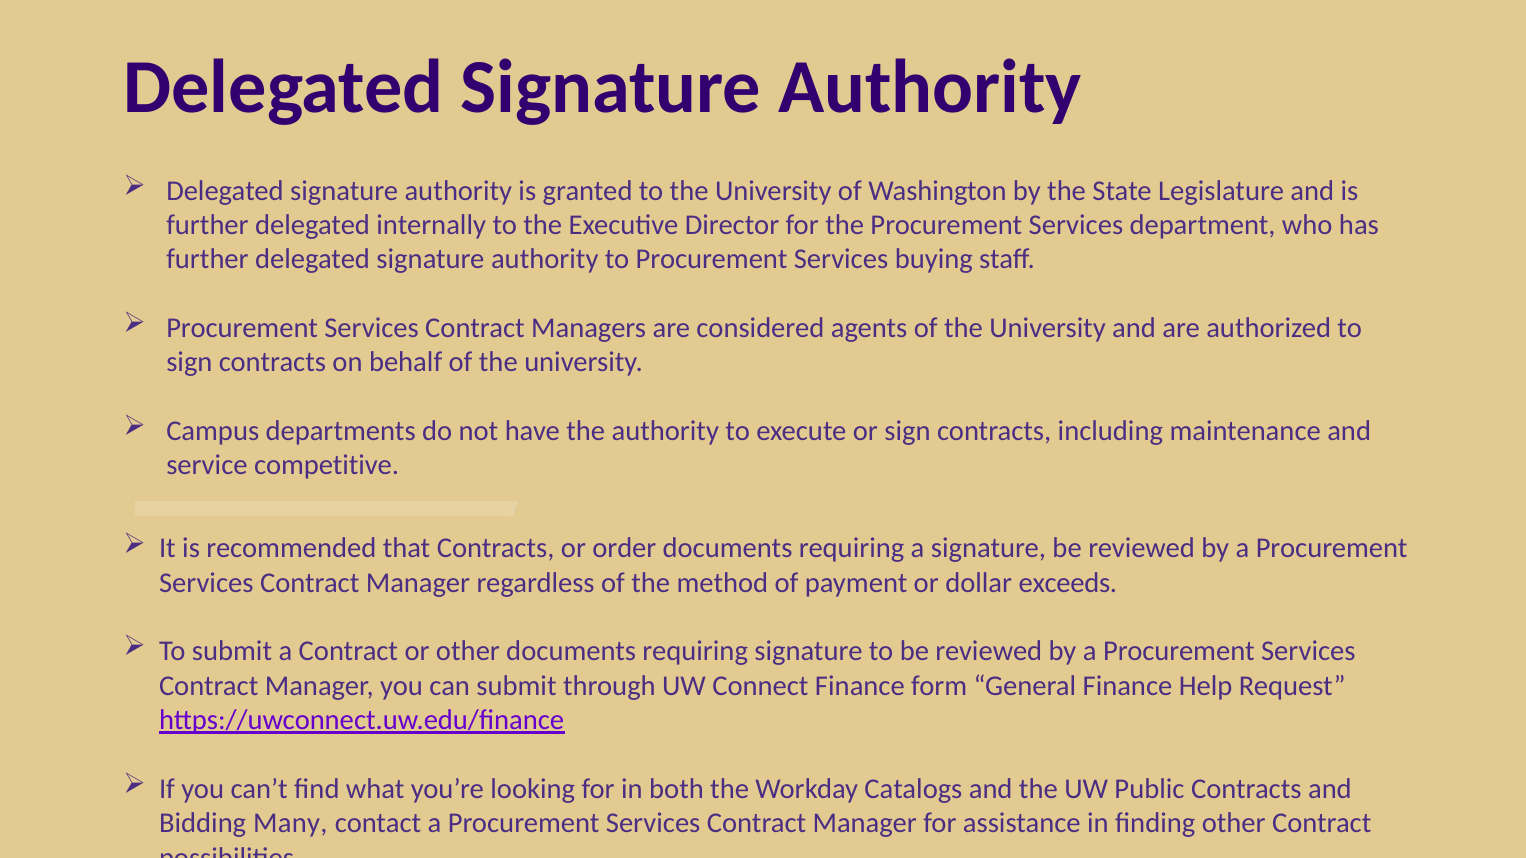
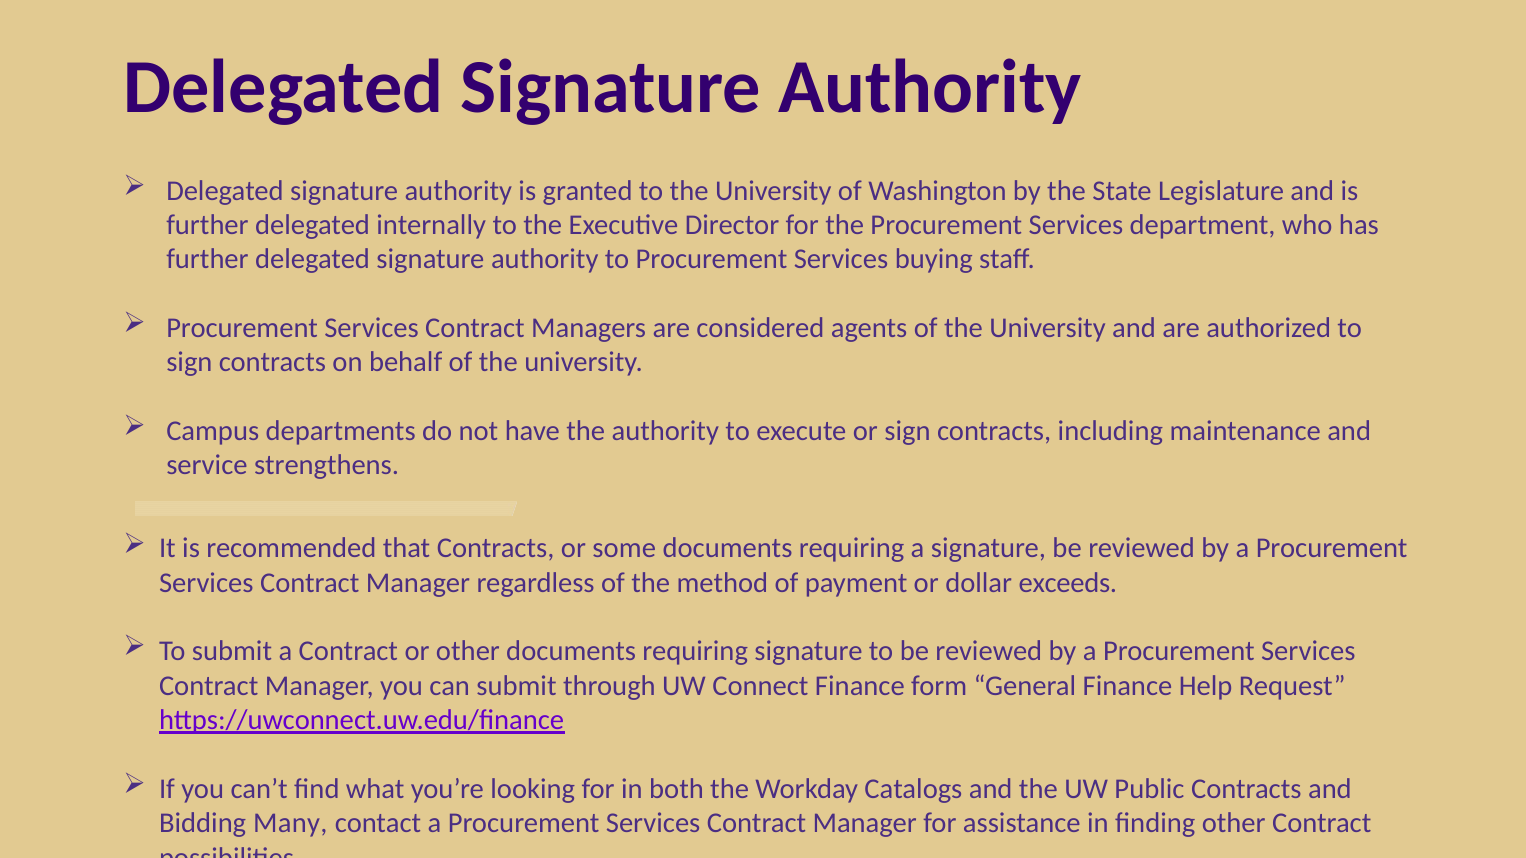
competitive: competitive -> strengthens
order: order -> some
